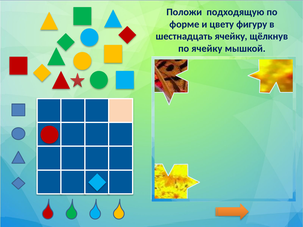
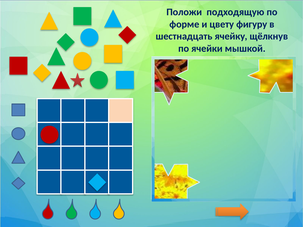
по ячейку: ячейку -> ячейки
